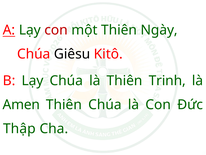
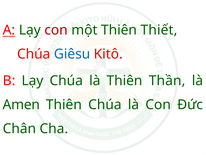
Ngày: Ngày -> Thiết
Giêsu colour: black -> blue
Trinh: Trinh -> Thần
Thập: Thập -> Chân
